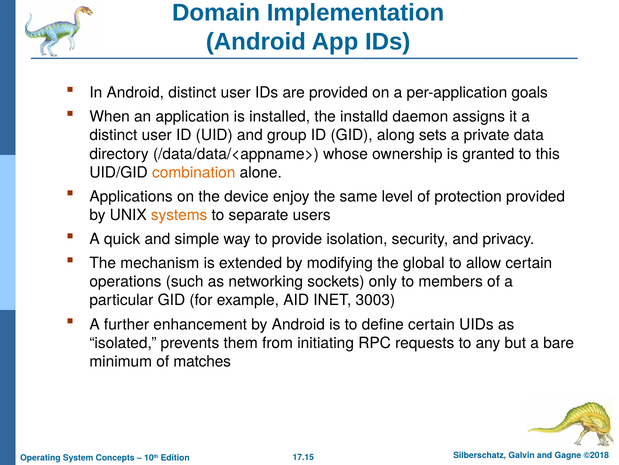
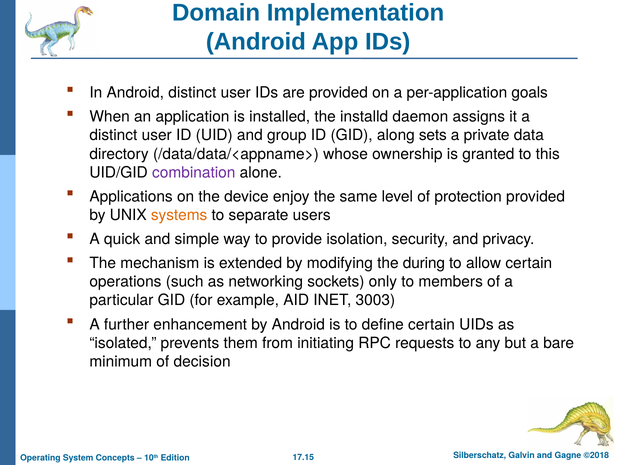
combination colour: orange -> purple
global: global -> during
matches: matches -> decision
